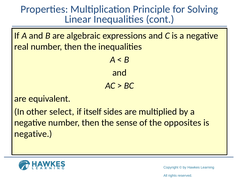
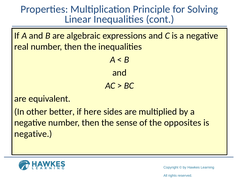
select: select -> better
itself: itself -> here
